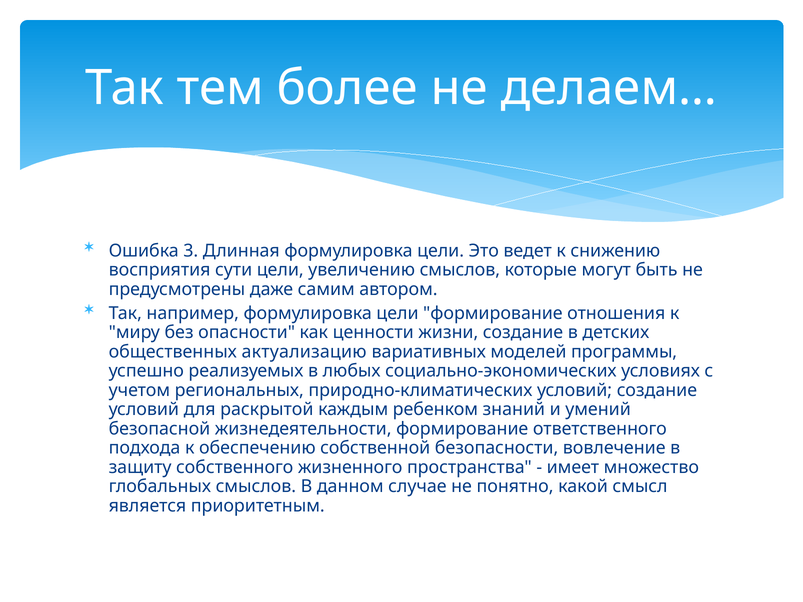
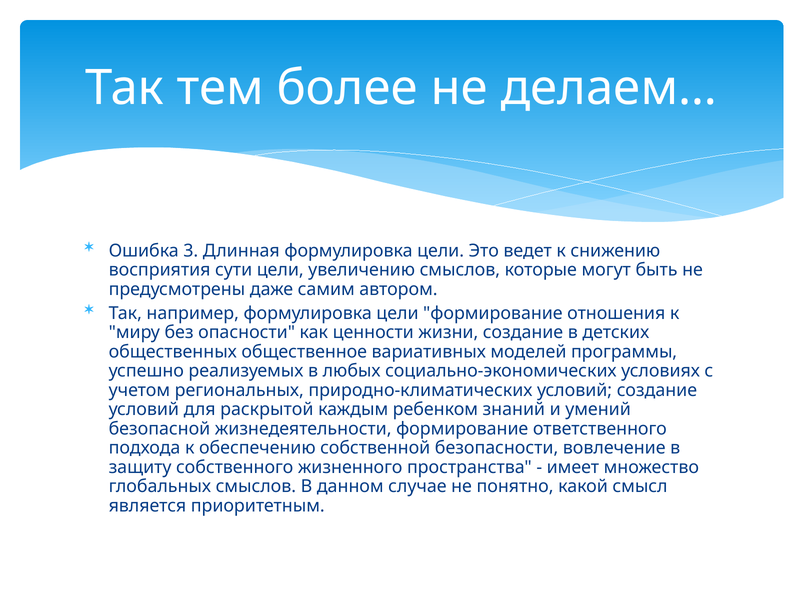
актуализацию: актуализацию -> общественное
